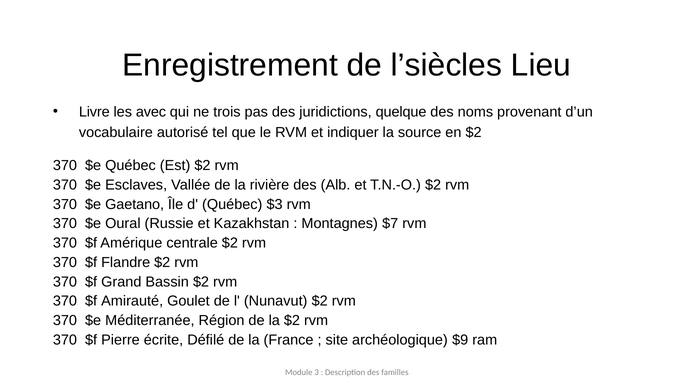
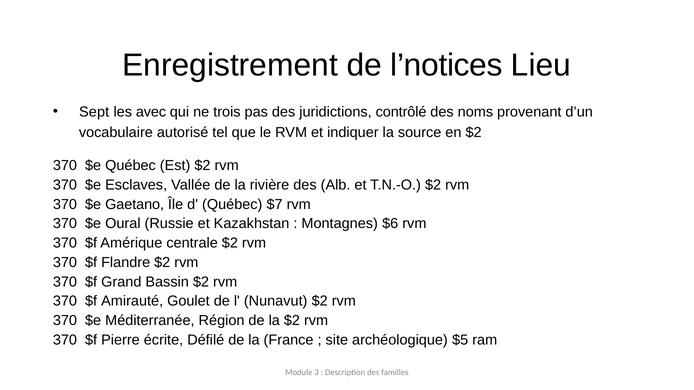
l’siècles: l’siècles -> l’notices
Livre: Livre -> Sept
quelque: quelque -> contrôlé
$3: $3 -> $7
$7: $7 -> $6
$9: $9 -> $5
